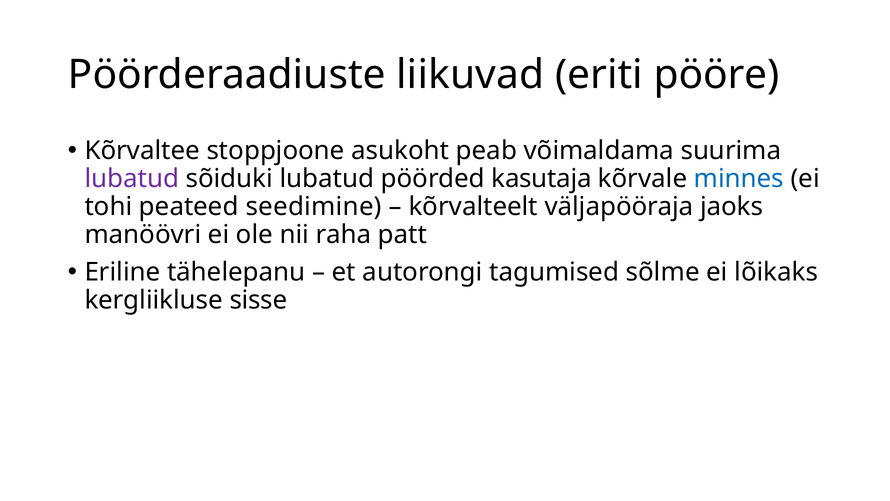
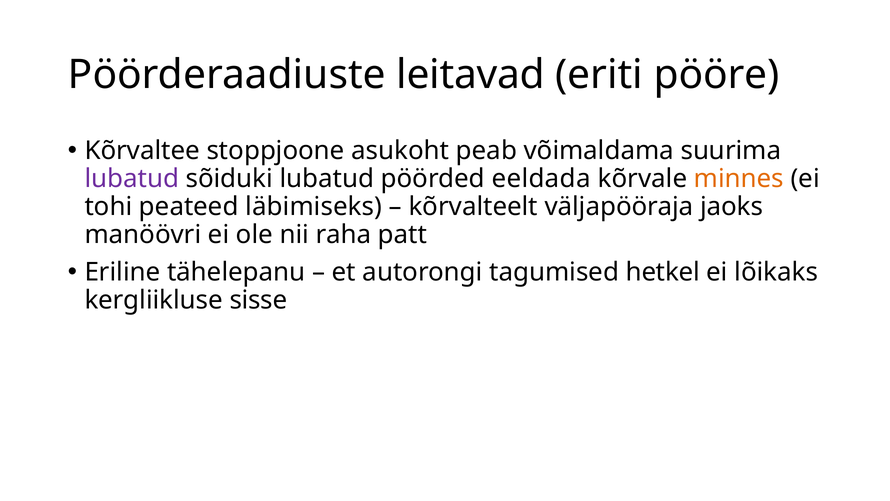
liikuvad: liikuvad -> leitavad
kasutaja: kasutaja -> eeldada
minnes colour: blue -> orange
seedimine: seedimine -> läbimiseks
sõlme: sõlme -> hetkel
